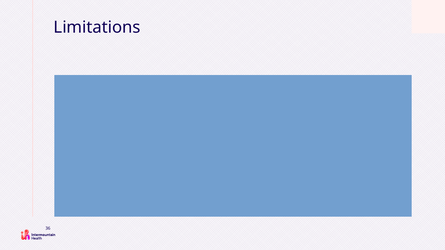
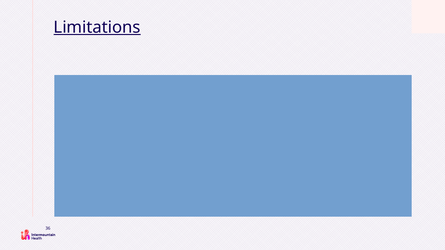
Limitations underline: none -> present
